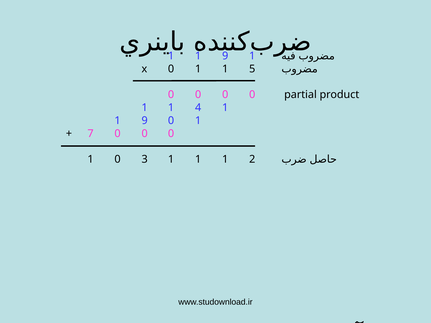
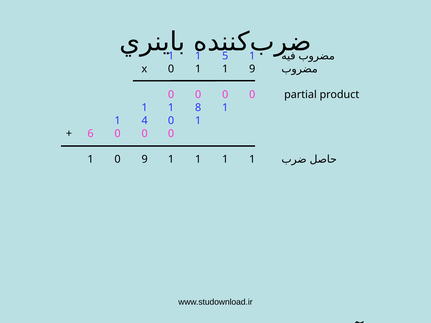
9 at (225, 56): 9 -> 5
1 5: 5 -> 9
4: 4 -> 8
9 at (145, 121): 9 -> 4
7: 7 -> 6
0 3: 3 -> 9
1 1 1 2: 2 -> 1
